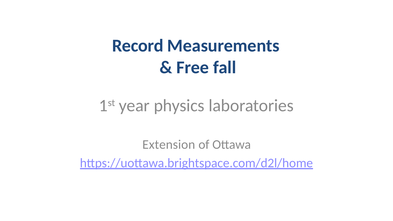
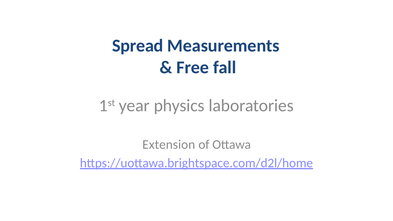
Record: Record -> Spread
